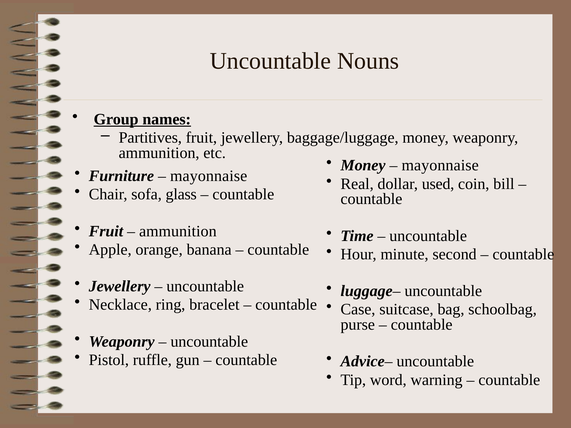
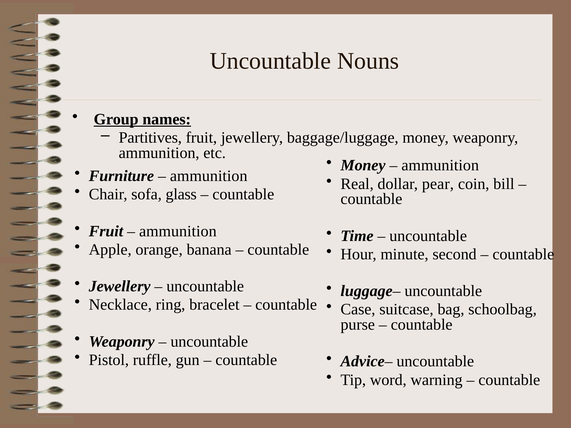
mayonnaise at (440, 165): mayonnaise -> ammunition
mayonnaise at (209, 176): mayonnaise -> ammunition
used: used -> pear
